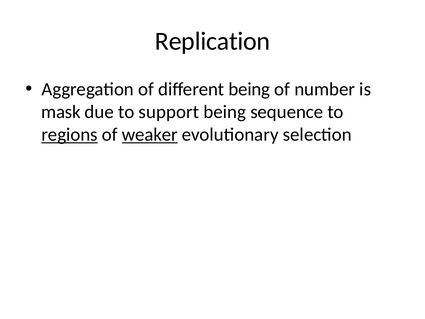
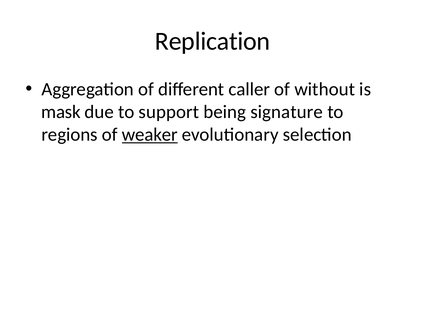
different being: being -> caller
number: number -> without
sequence: sequence -> signature
regions underline: present -> none
